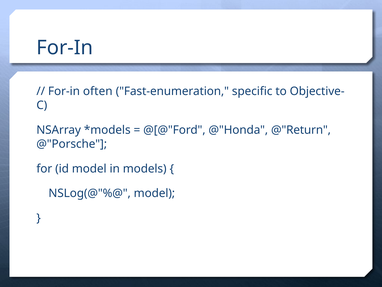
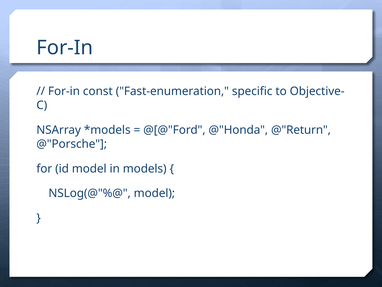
often: often -> const
